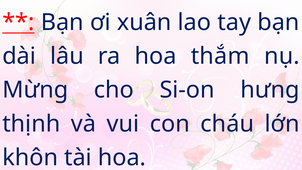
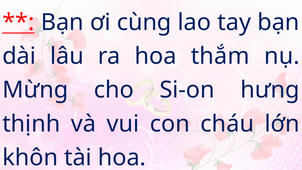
xuân: xuân -> cùng
